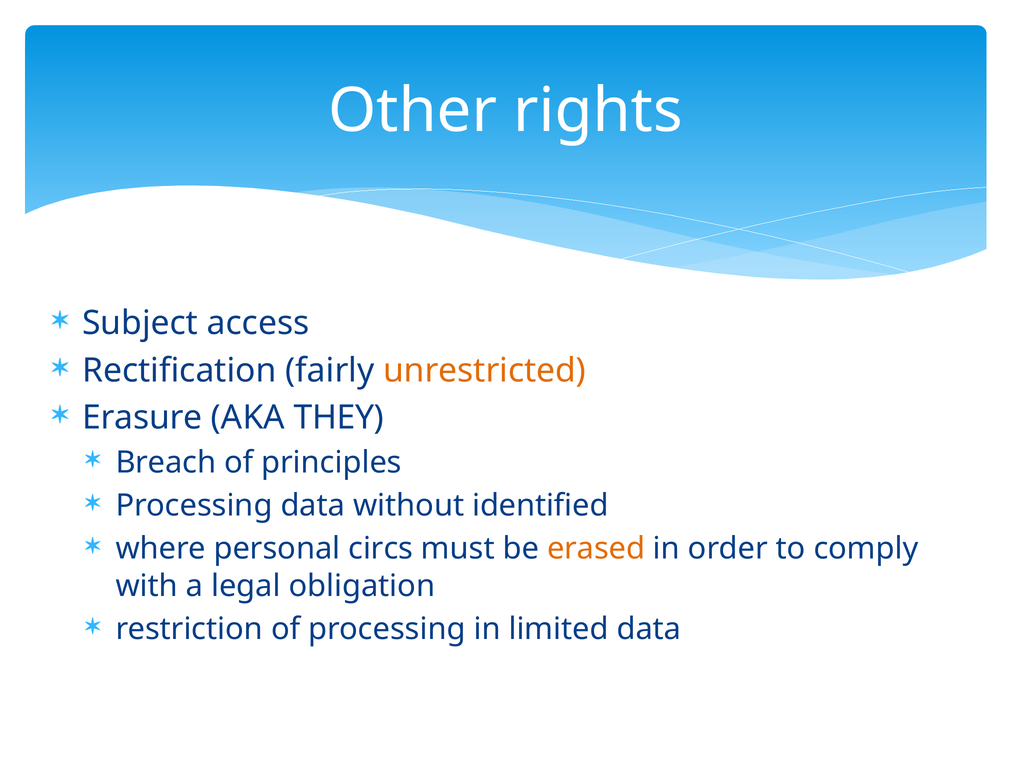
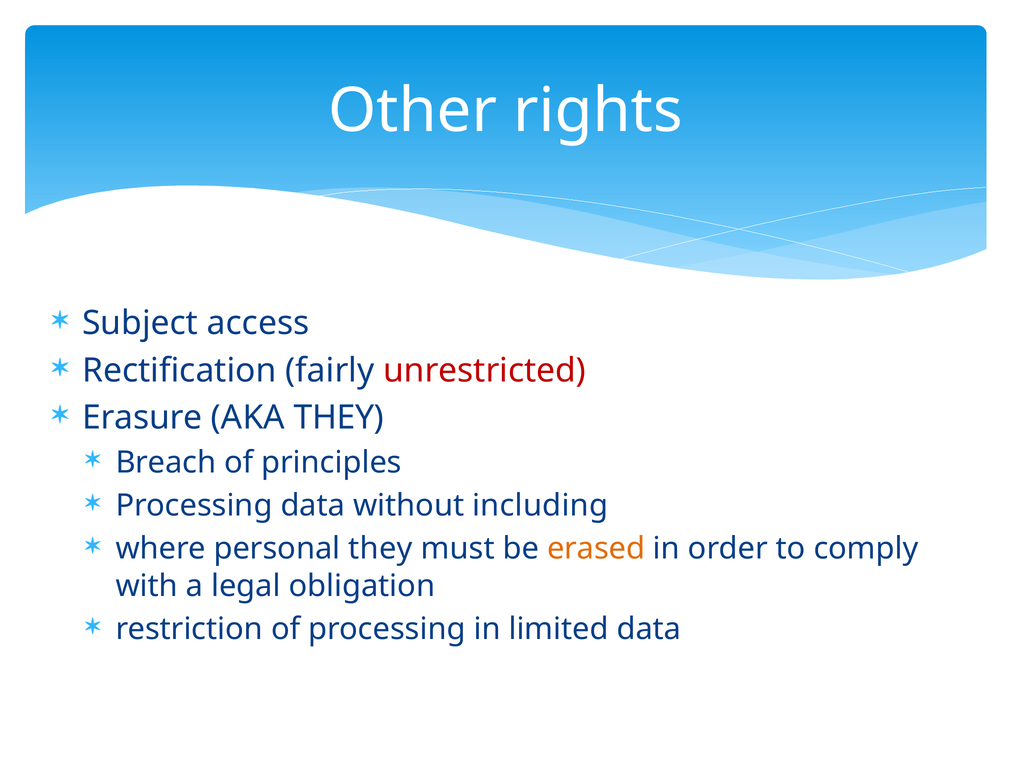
unrestricted colour: orange -> red
identified: identified -> including
personal circs: circs -> they
